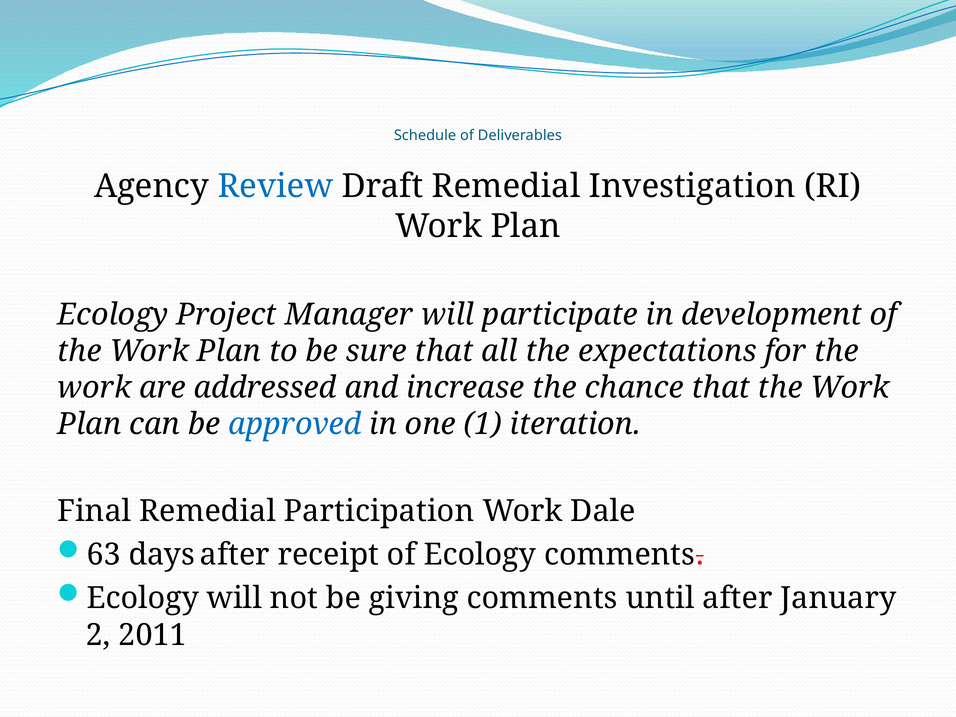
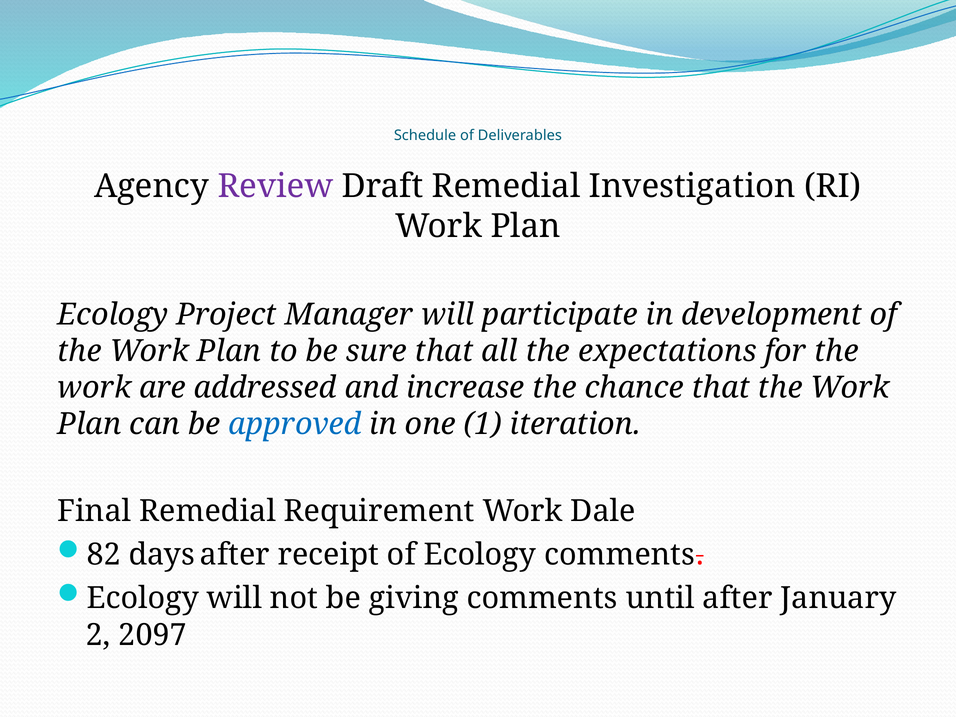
Review colour: blue -> purple
Participation: Participation -> Requirement
63: 63 -> 82
2011: 2011 -> 2097
